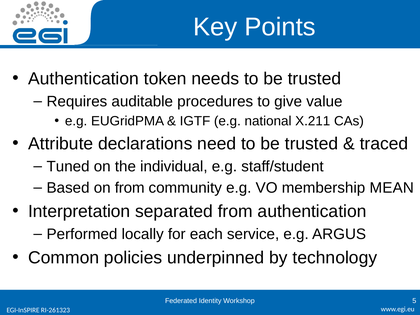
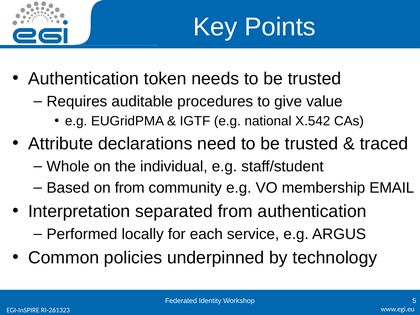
X.211: X.211 -> X.542
Tuned: Tuned -> Whole
MEAN: MEAN -> EMAIL
